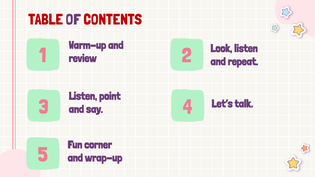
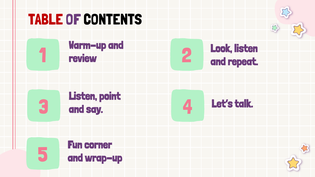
CONTENTS colour: red -> black
